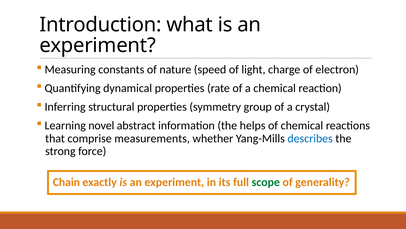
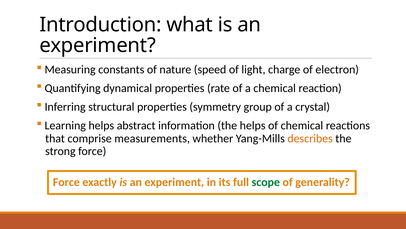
Learning novel: novel -> helps
describes colour: blue -> orange
Chain at (66, 182): Chain -> Force
